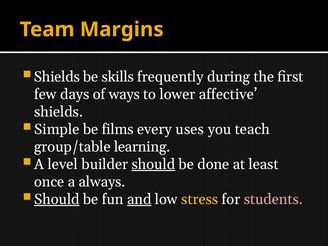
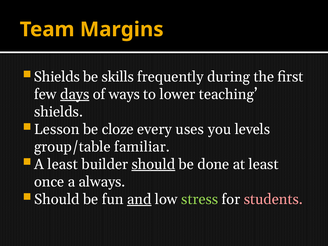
days underline: none -> present
affective: affective -> teaching
Simple: Simple -> Lesson
films: films -> cloze
teach: teach -> levels
learning: learning -> familiar
A level: level -> least
Should at (57, 199) underline: present -> none
stress colour: yellow -> light green
